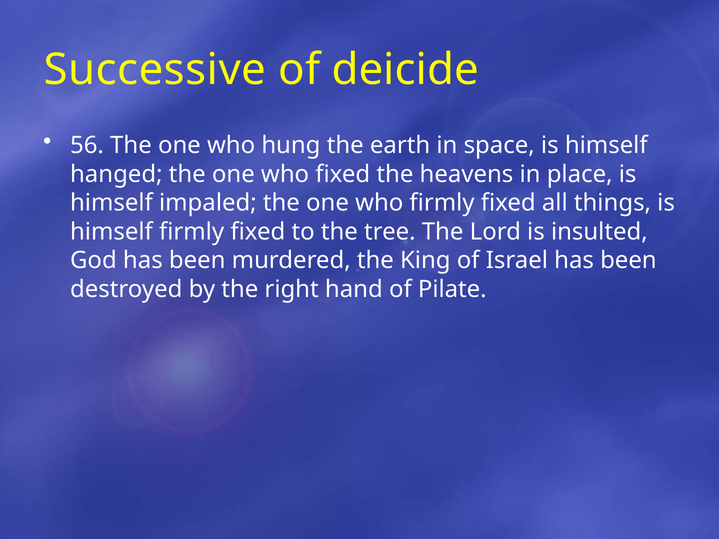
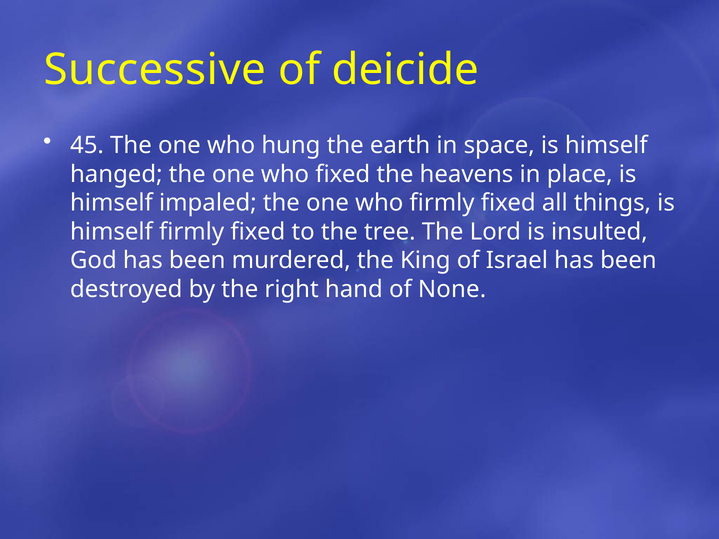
56: 56 -> 45
Pilate: Pilate -> None
